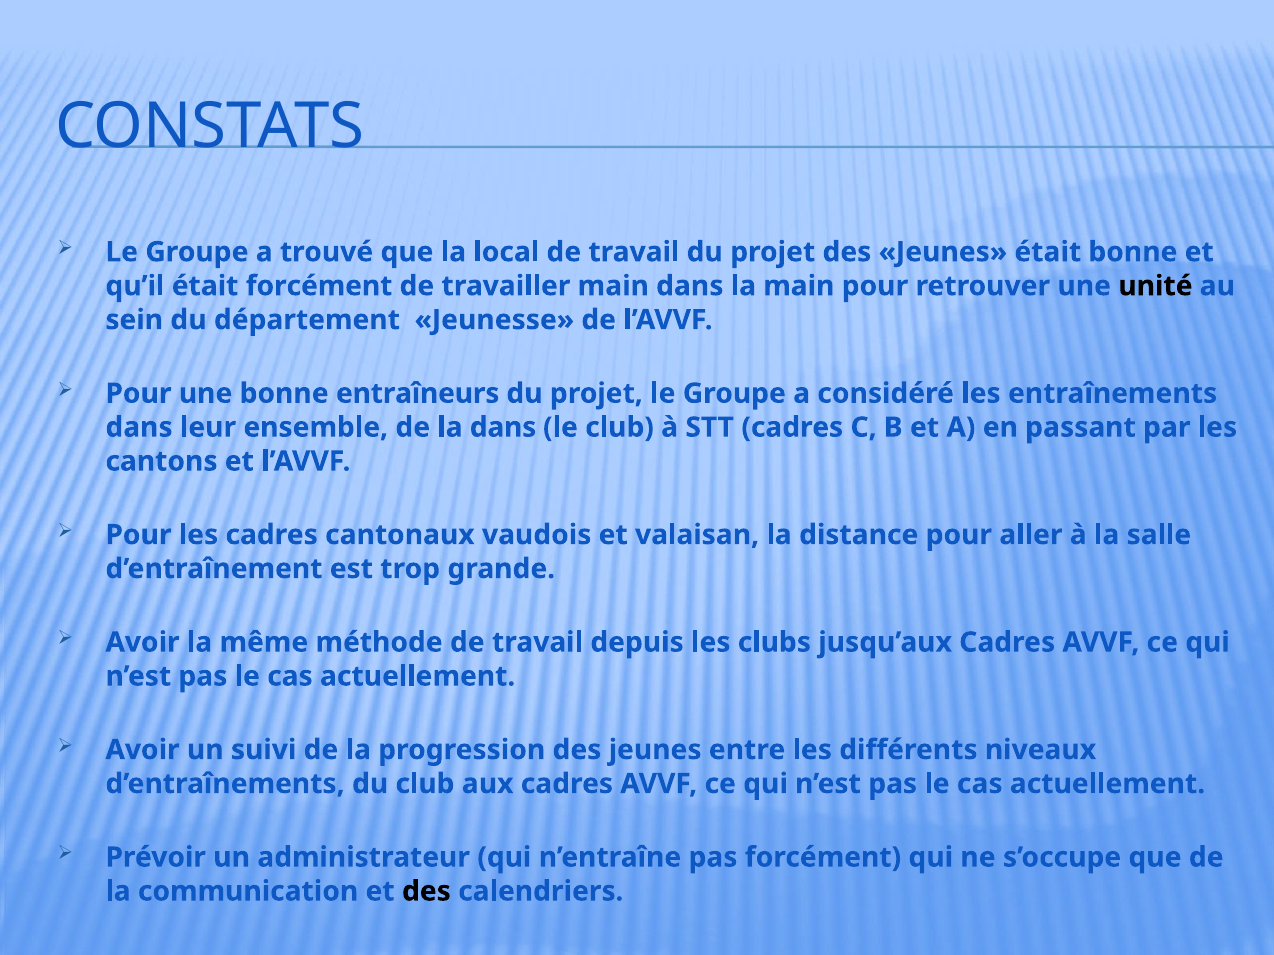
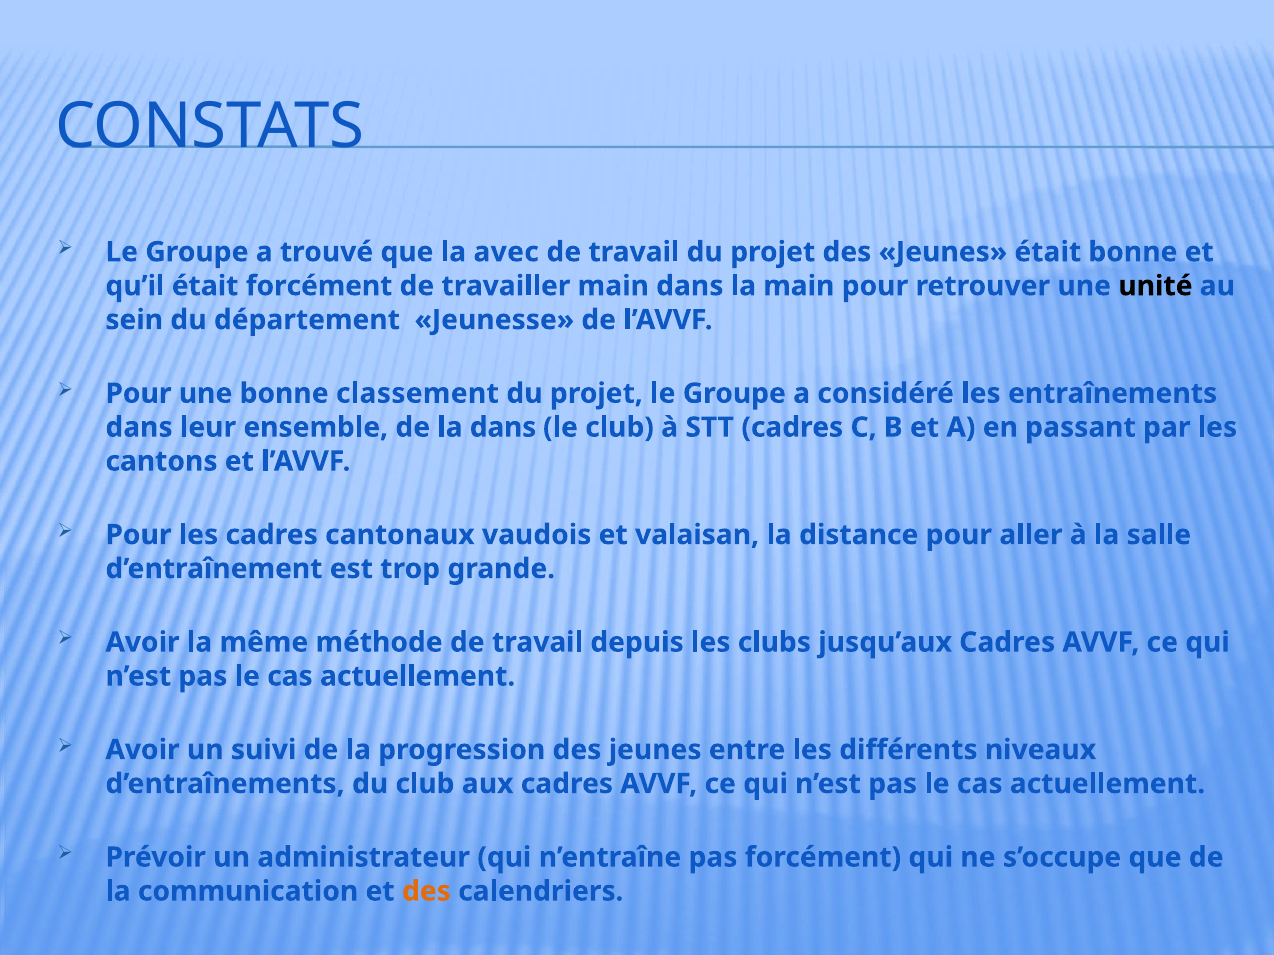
local: local -> avec
entraîneurs: entraîneurs -> classement
des at (426, 892) colour: black -> orange
